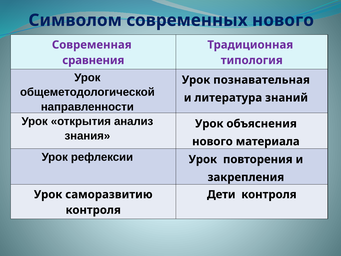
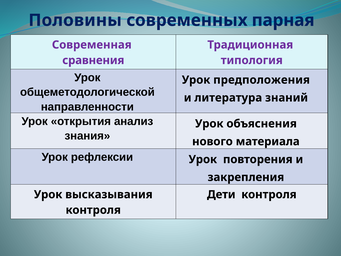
Символом: Символом -> Половины
современных нового: нового -> парная
познавательная: познавательная -> предположения
саморазвитию: саморазвитию -> высказывания
